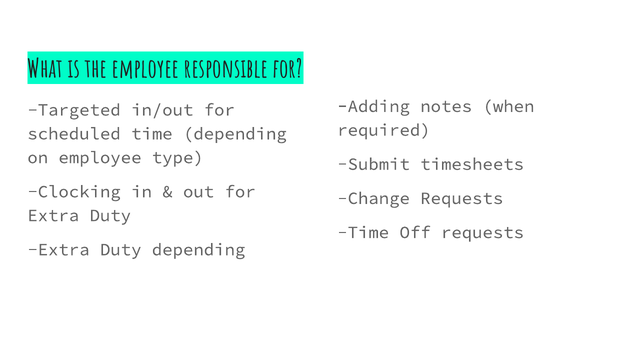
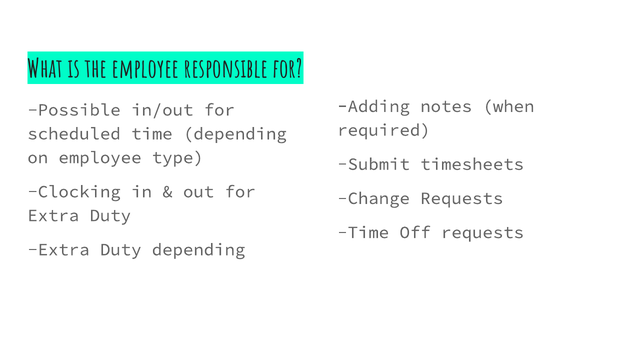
Targeted: Targeted -> Possible
